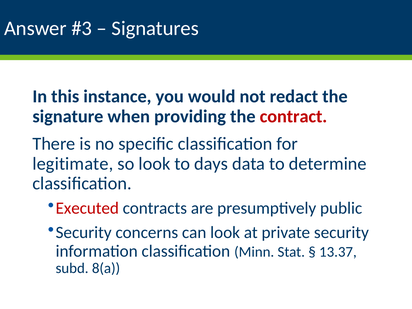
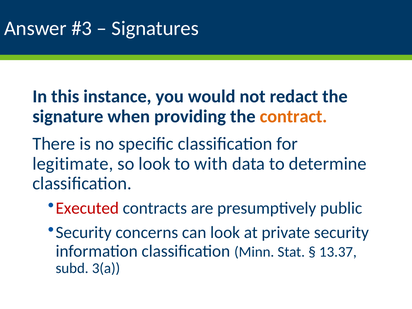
contract colour: red -> orange
days: days -> with
8(a: 8(a -> 3(a
